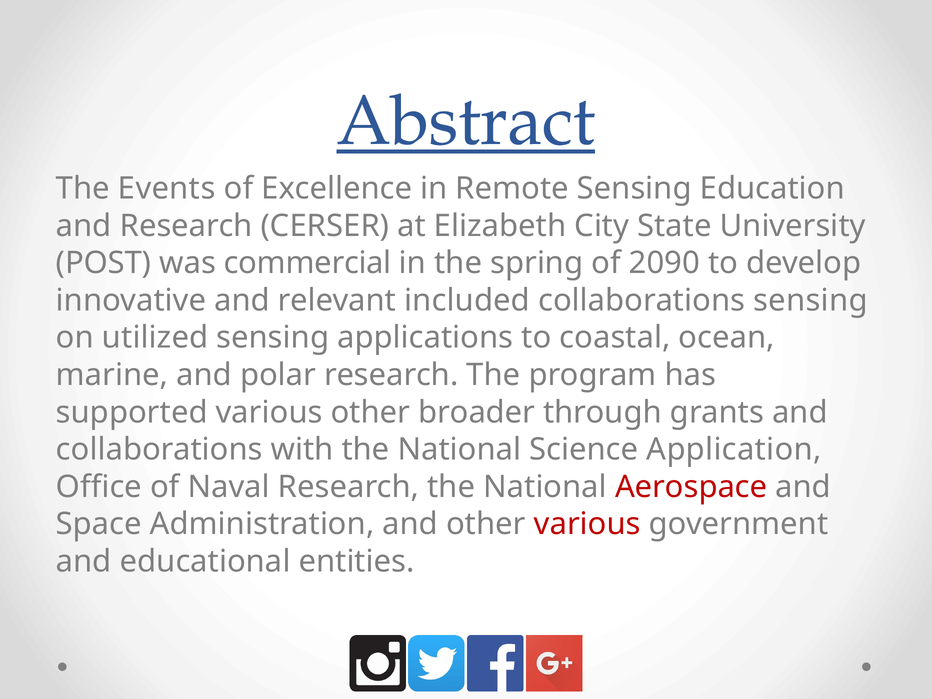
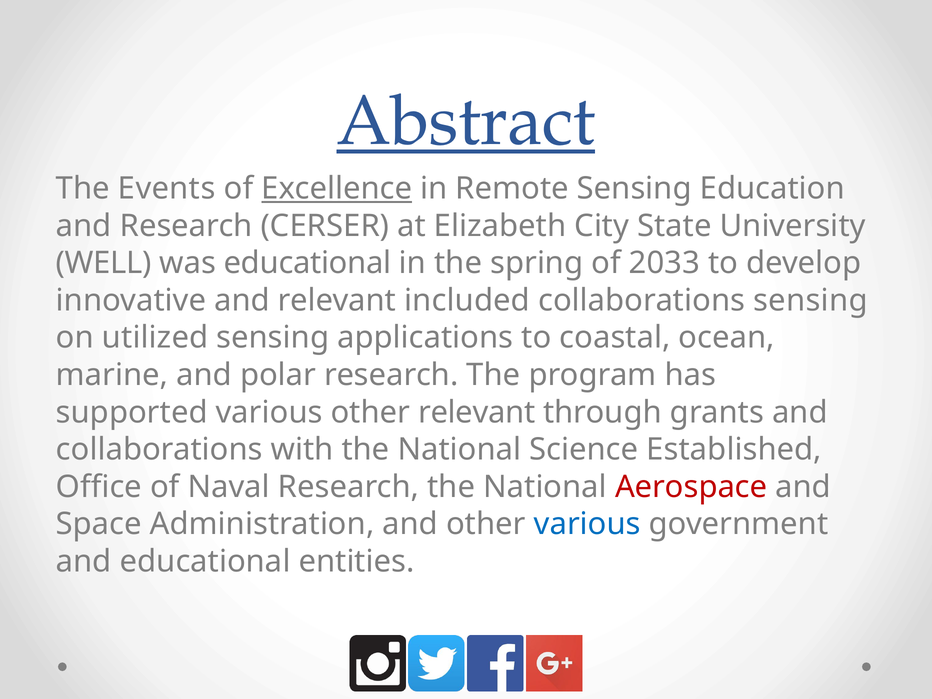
Excellence underline: none -> present
POST: POST -> WELL
was commercial: commercial -> educational
2090: 2090 -> 2033
other broader: broader -> relevant
Application: Application -> Established
various at (587, 524) colour: red -> blue
